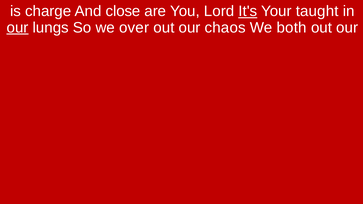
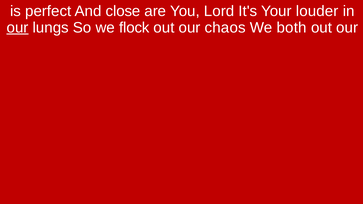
charge: charge -> perfect
It's underline: present -> none
taught: taught -> louder
over: over -> flock
